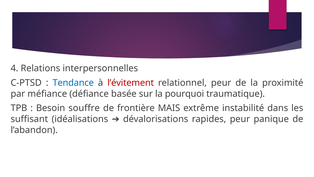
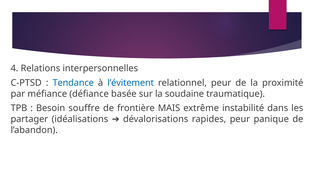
l’évitement colour: red -> blue
pourquoi: pourquoi -> soudaine
suffisant: suffisant -> partager
